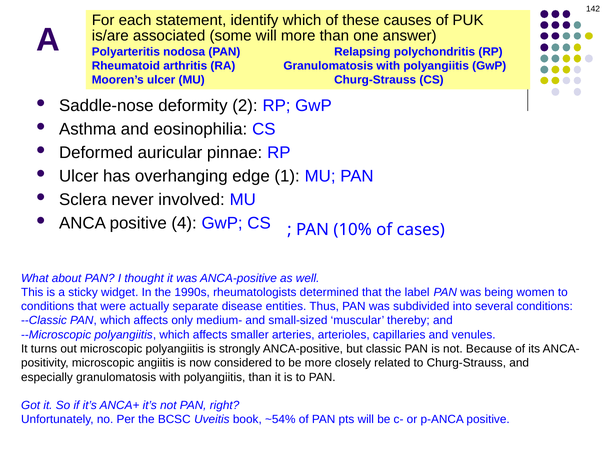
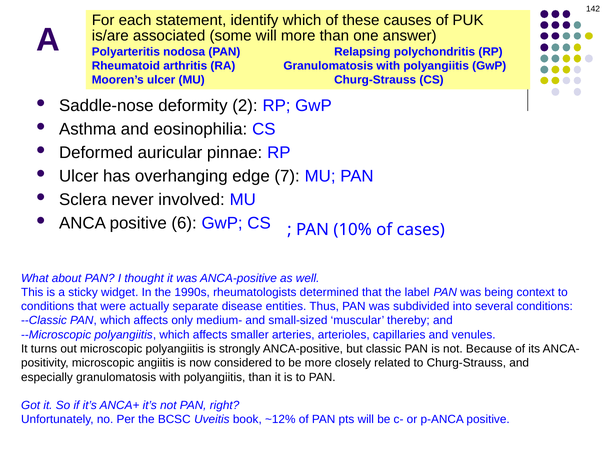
1: 1 -> 7
4: 4 -> 6
women: women -> context
~54%: ~54% -> ~12%
